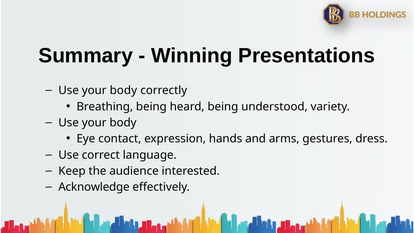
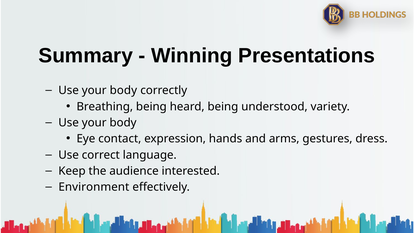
Acknowledge: Acknowledge -> Environment
